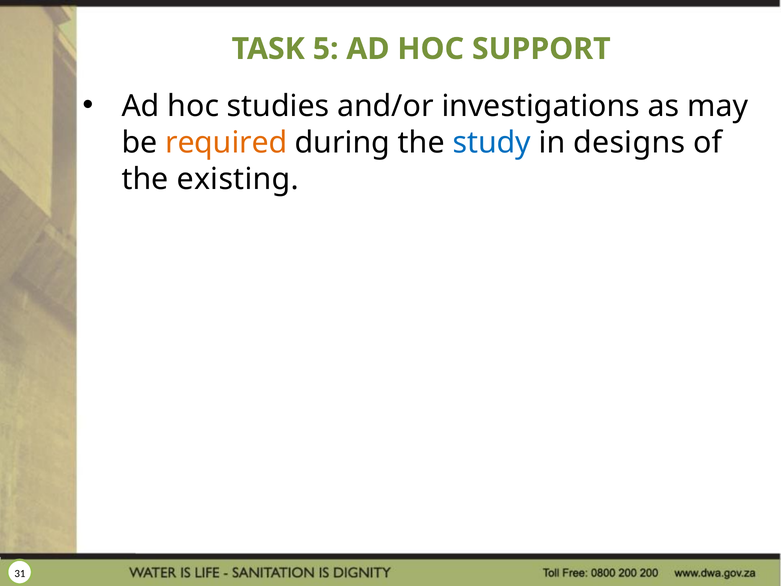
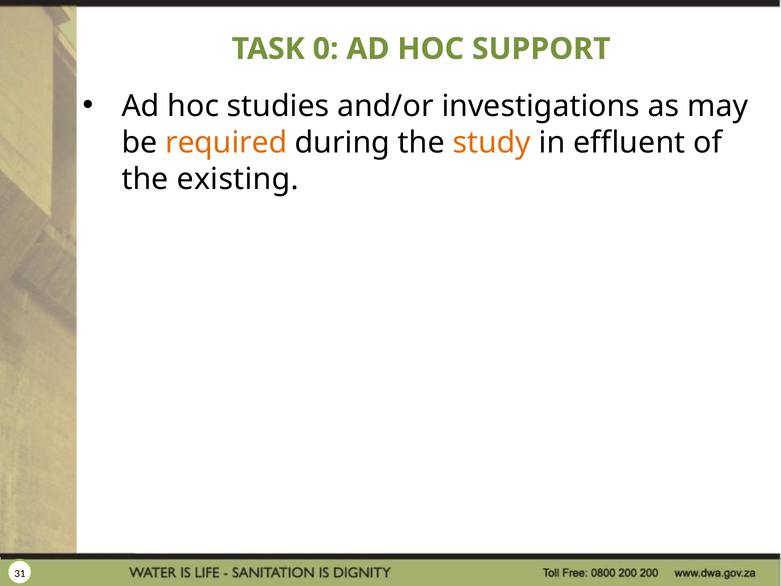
5: 5 -> 0
study colour: blue -> orange
designs: designs -> effluent
